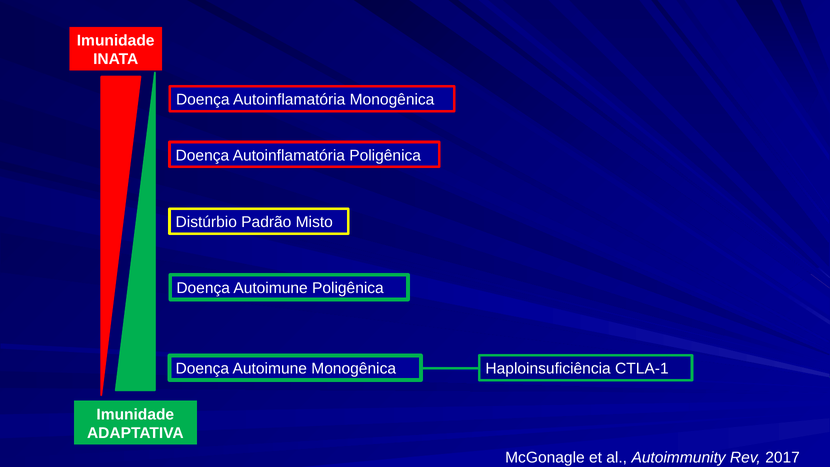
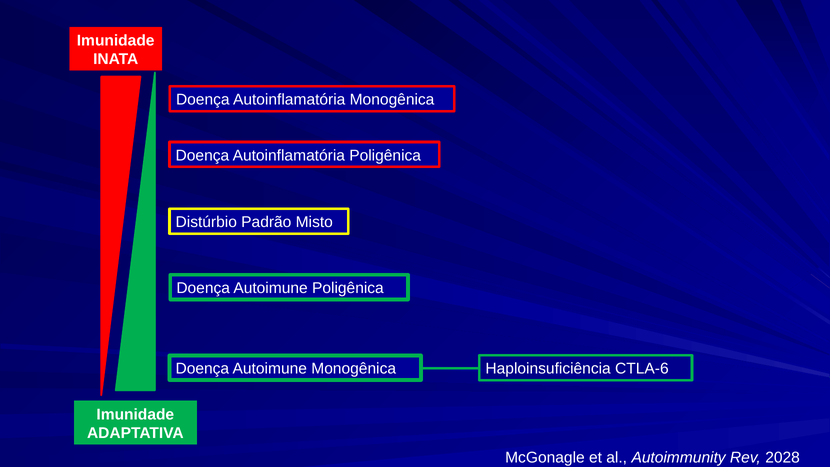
CTLA-1: CTLA-1 -> CTLA-6
2017: 2017 -> 2028
